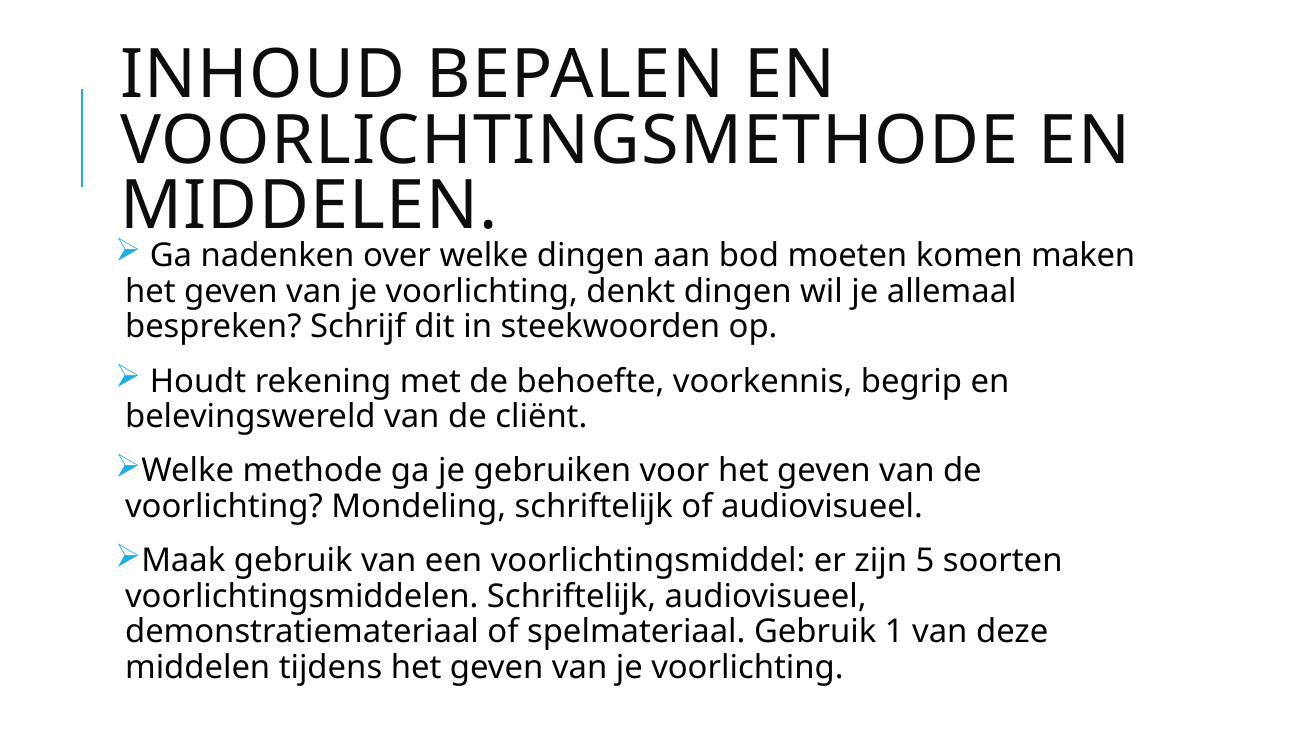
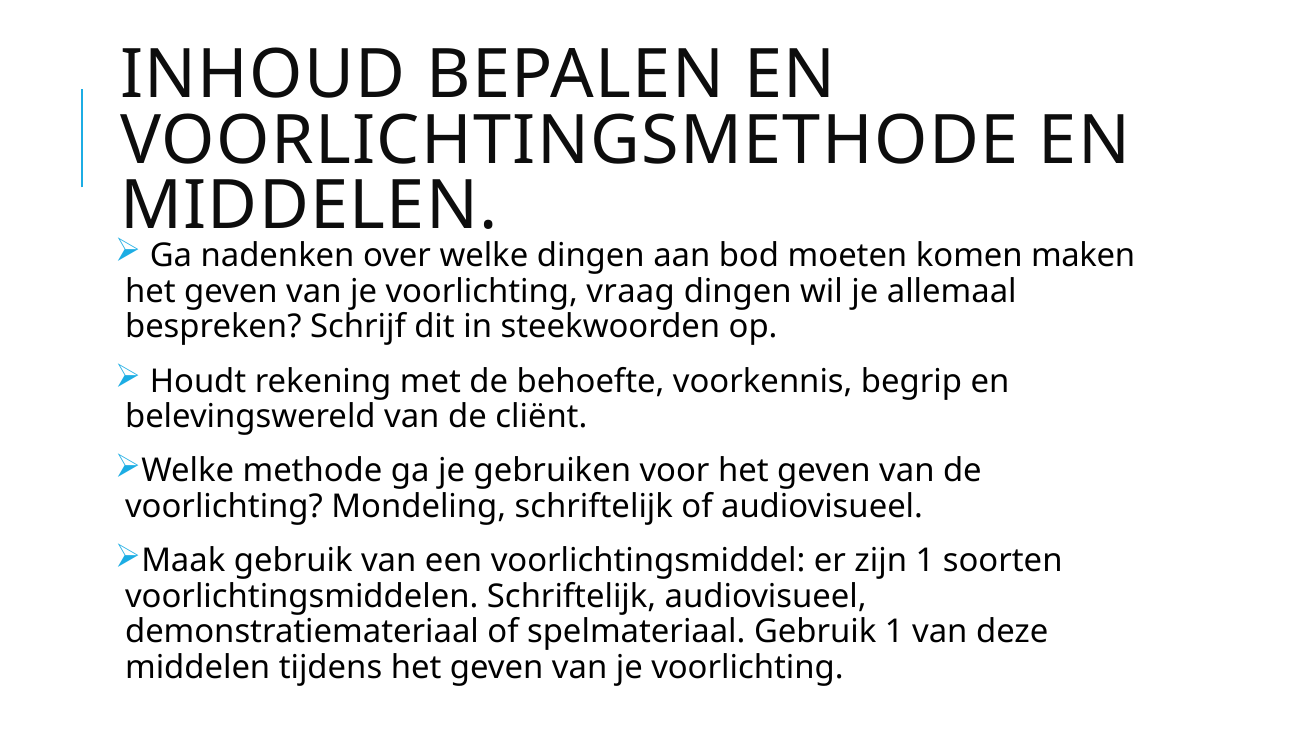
denkt: denkt -> vraag
zijn 5: 5 -> 1
